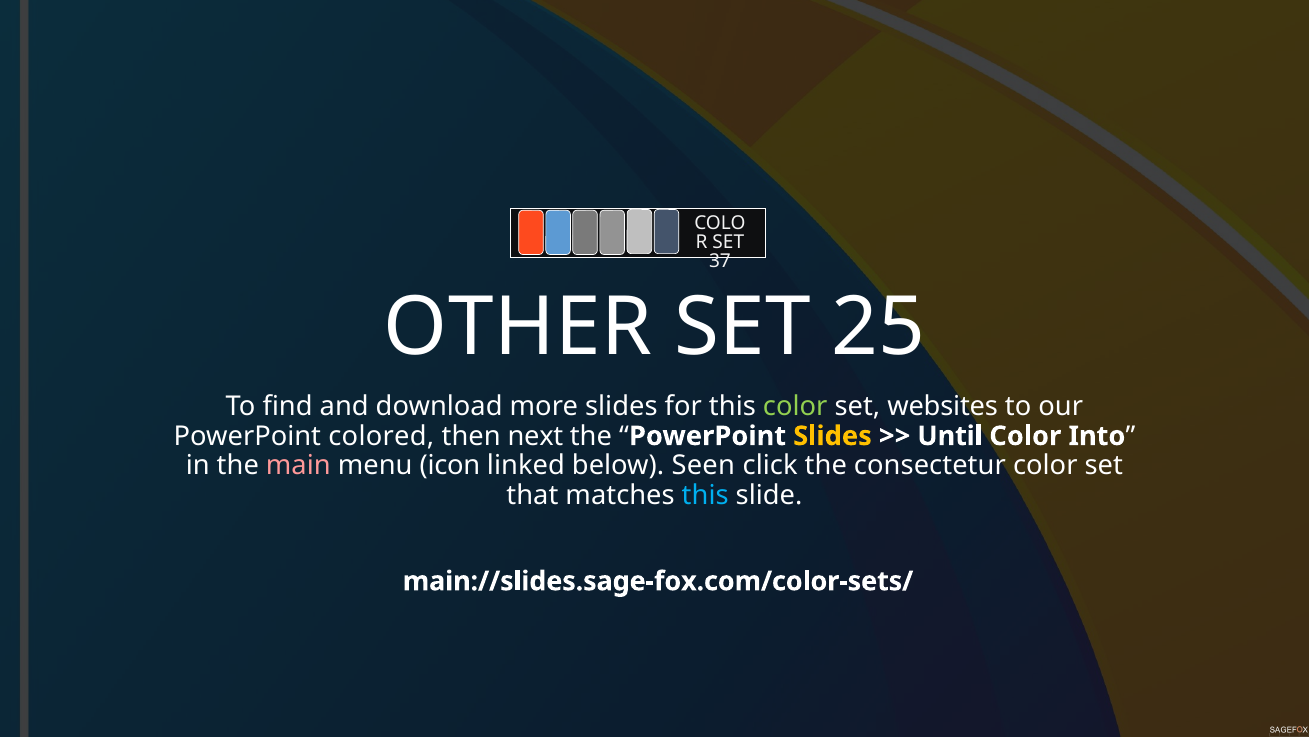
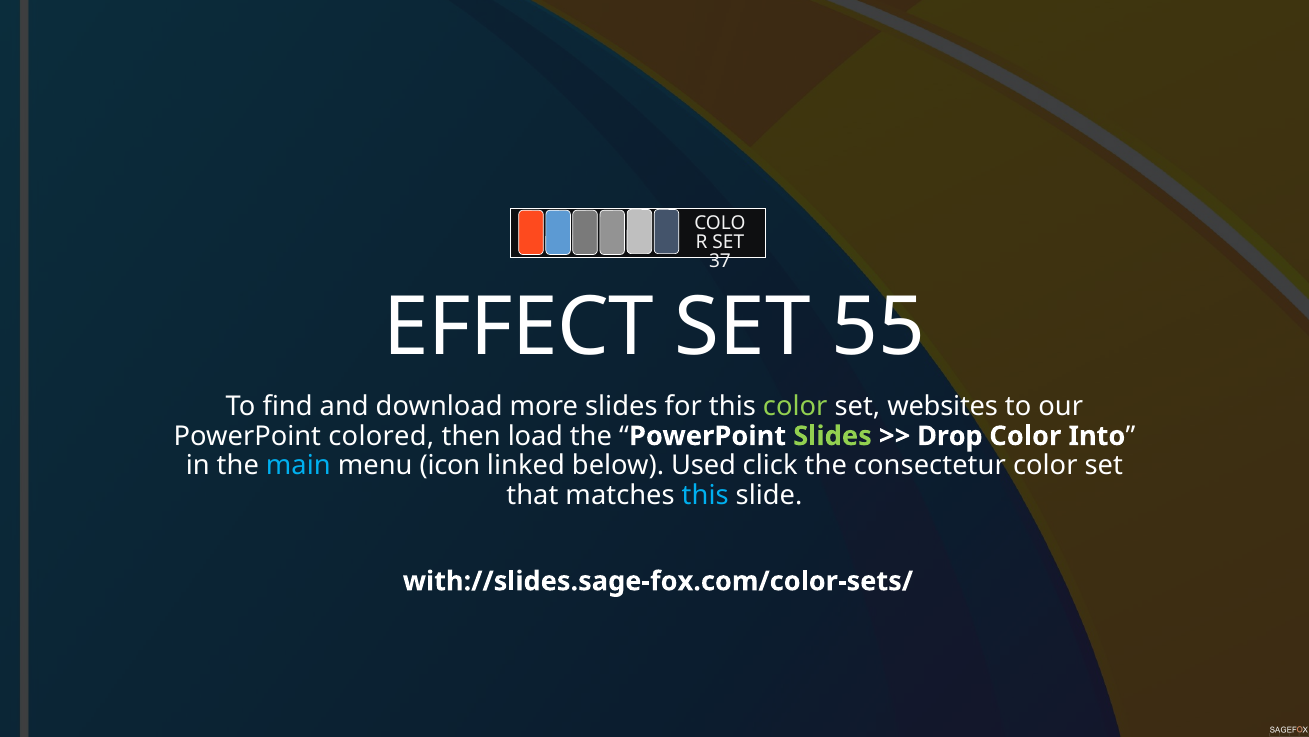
OTHER: OTHER -> EFFECT
25: 25 -> 55
next: next -> load
Slides at (833, 436) colour: yellow -> light green
Until: Until -> Drop
main colour: pink -> light blue
Seen: Seen -> Used
main://slides.sage-fox.com/color-sets/: main://slides.sage-fox.com/color-sets/ -> with://slides.sage-fox.com/color-sets/
